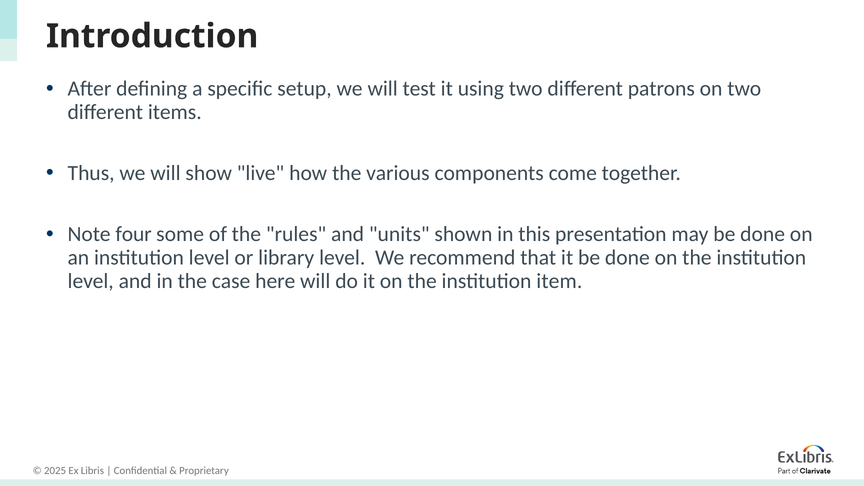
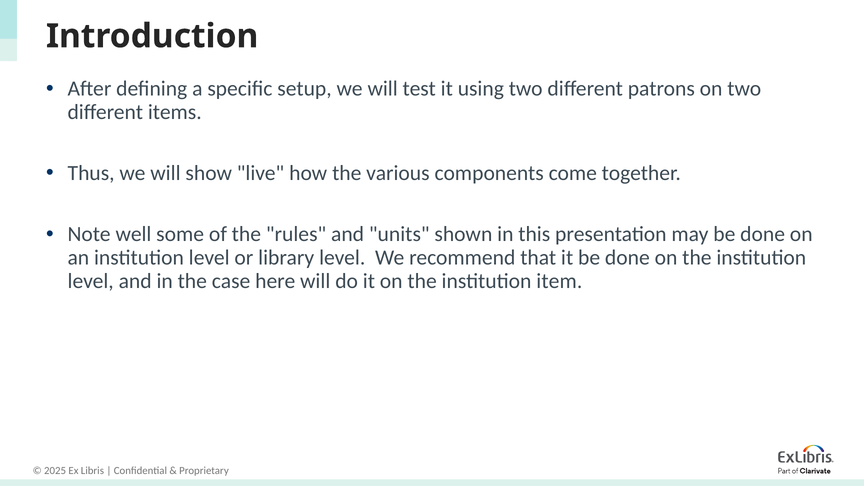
four: four -> well
